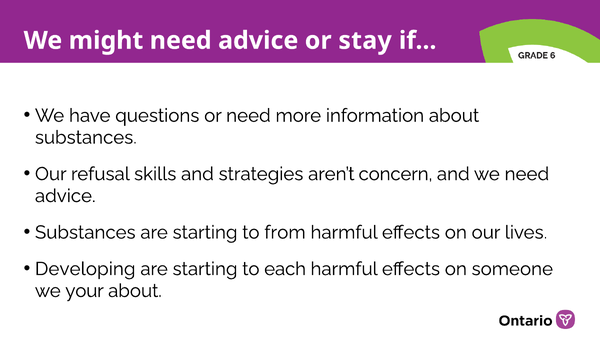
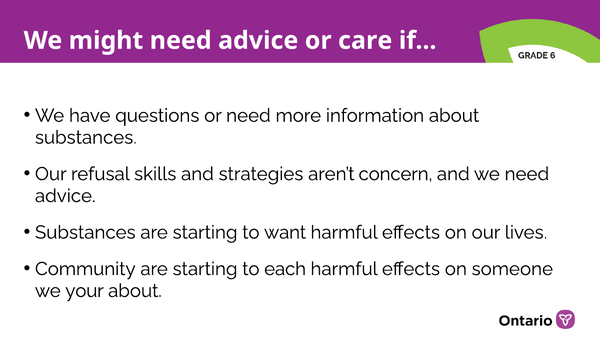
stay: stay -> care
from: from -> want
Developing: Developing -> Community
